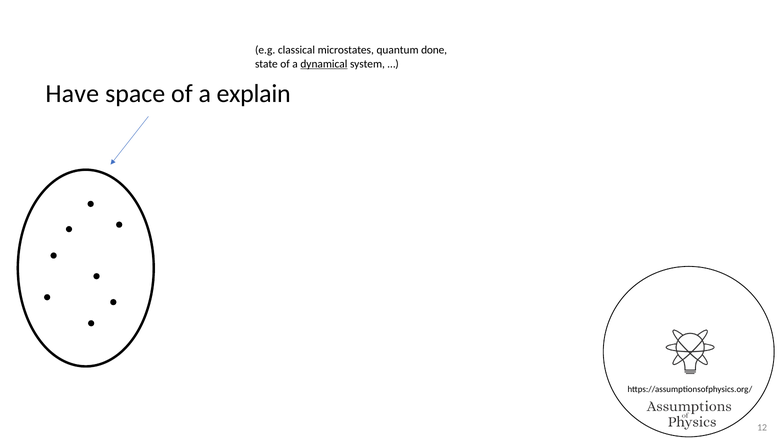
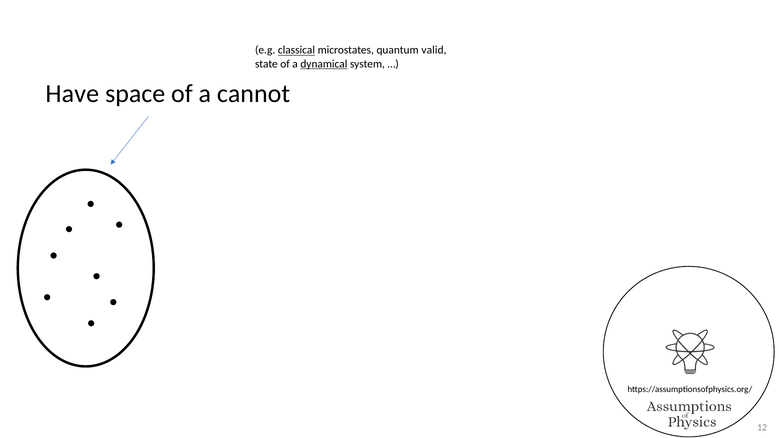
classical underline: none -> present
done: done -> valid
explain: explain -> cannot
